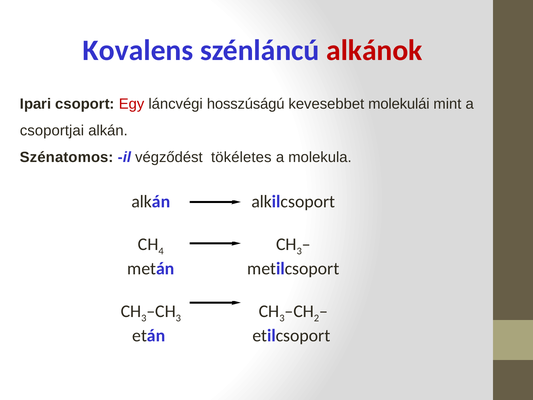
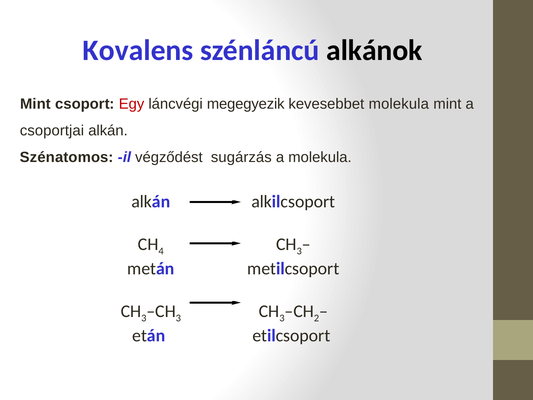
alkánok colour: red -> black
Ipari at (36, 104): Ipari -> Mint
hosszúságú: hosszúságú -> megegyezik
kevesebbet molekulái: molekulái -> molekula
tökéletes: tökéletes -> sugárzás
